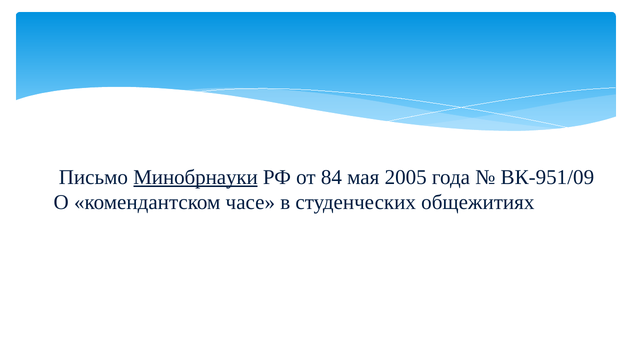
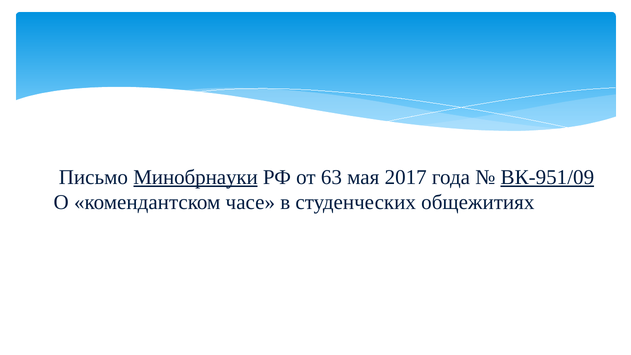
84: 84 -> 63
2005: 2005 -> 2017
ВК-951/09 underline: none -> present
